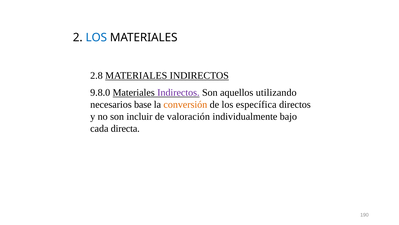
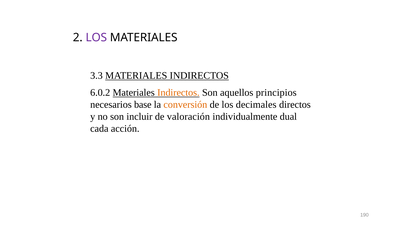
LOS at (96, 37) colour: blue -> purple
2.8: 2.8 -> 3.3
9.8.0: 9.8.0 -> 6.0.2
Indirectos at (178, 92) colour: purple -> orange
utilizando: utilizando -> principios
específica: específica -> decimales
bajo: bajo -> dual
directa: directa -> acción
